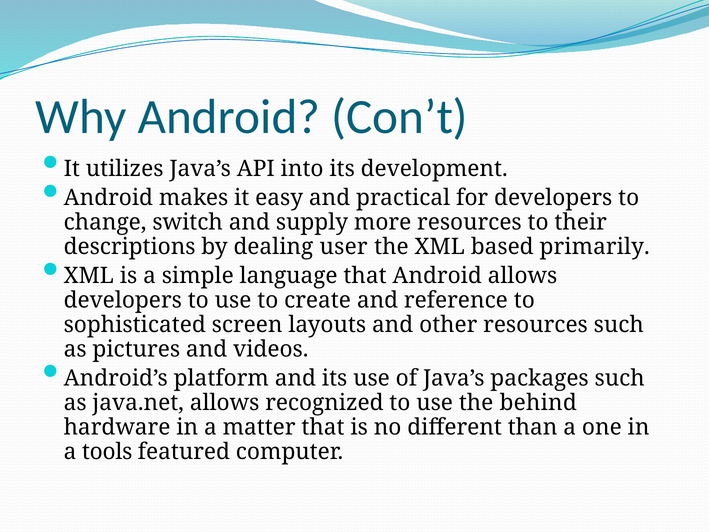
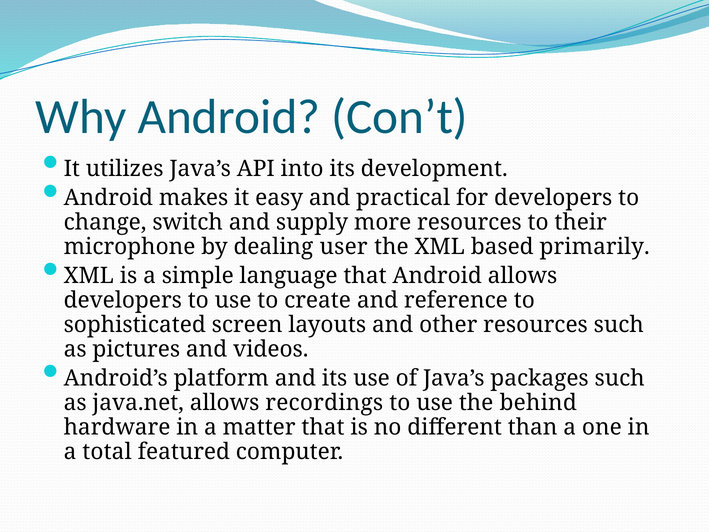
descriptions: descriptions -> microphone
recognized: recognized -> recordings
tools: tools -> total
